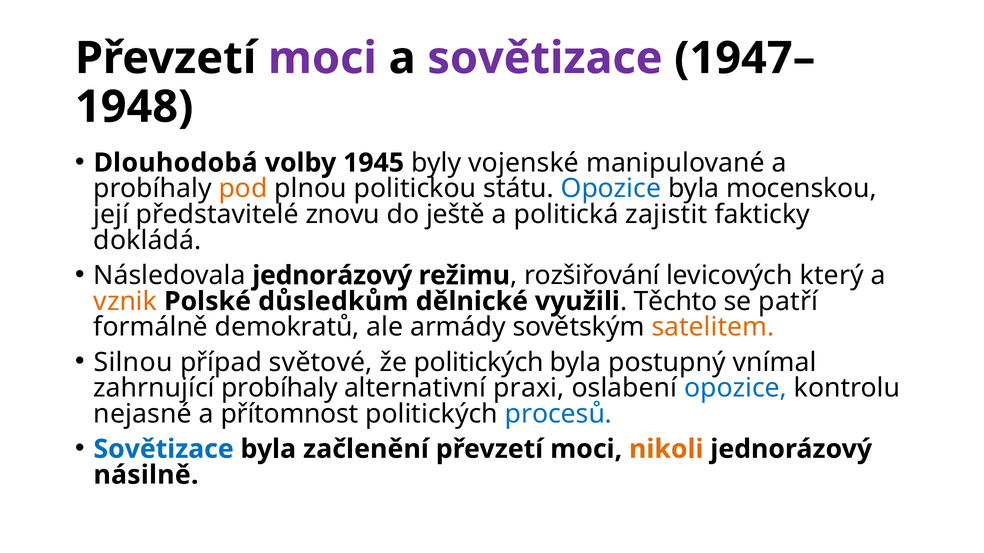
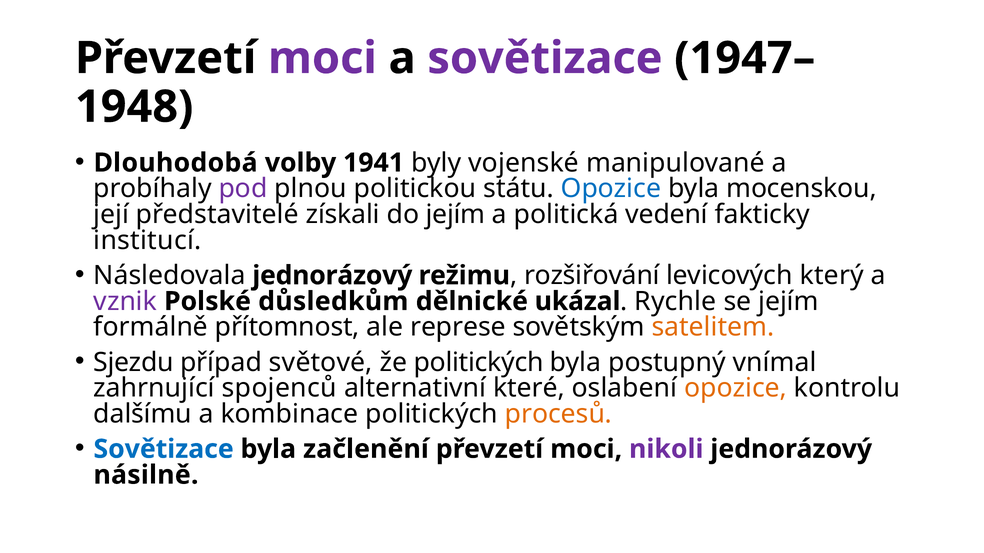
1945: 1945 -> 1941
pod colour: orange -> purple
znovu: znovu -> získali
do ještě: ještě -> jejím
zajistit: zajistit -> vedení
dokládá: dokládá -> institucí
vznik colour: orange -> purple
využili: využili -> ukázal
Těchto: Těchto -> Rychle
se patří: patří -> jejím
demokratů: demokratů -> přítomnost
armády: armády -> represe
Silnou: Silnou -> Sjezdu
zahrnující probíhaly: probíhaly -> spojenců
praxi: praxi -> které
opozice at (736, 388) colour: blue -> orange
nejasné: nejasné -> dalšímu
přítomnost: přítomnost -> kombinace
procesů colour: blue -> orange
nikoli colour: orange -> purple
